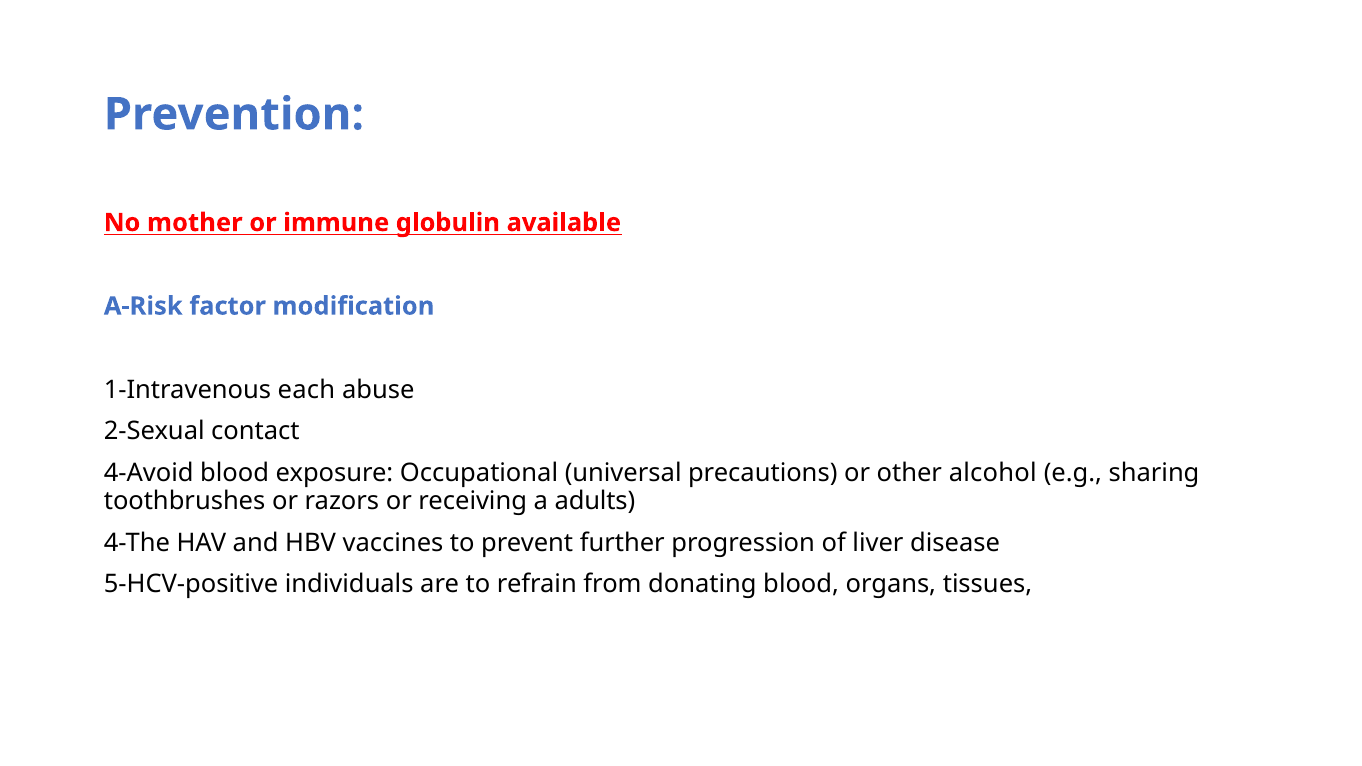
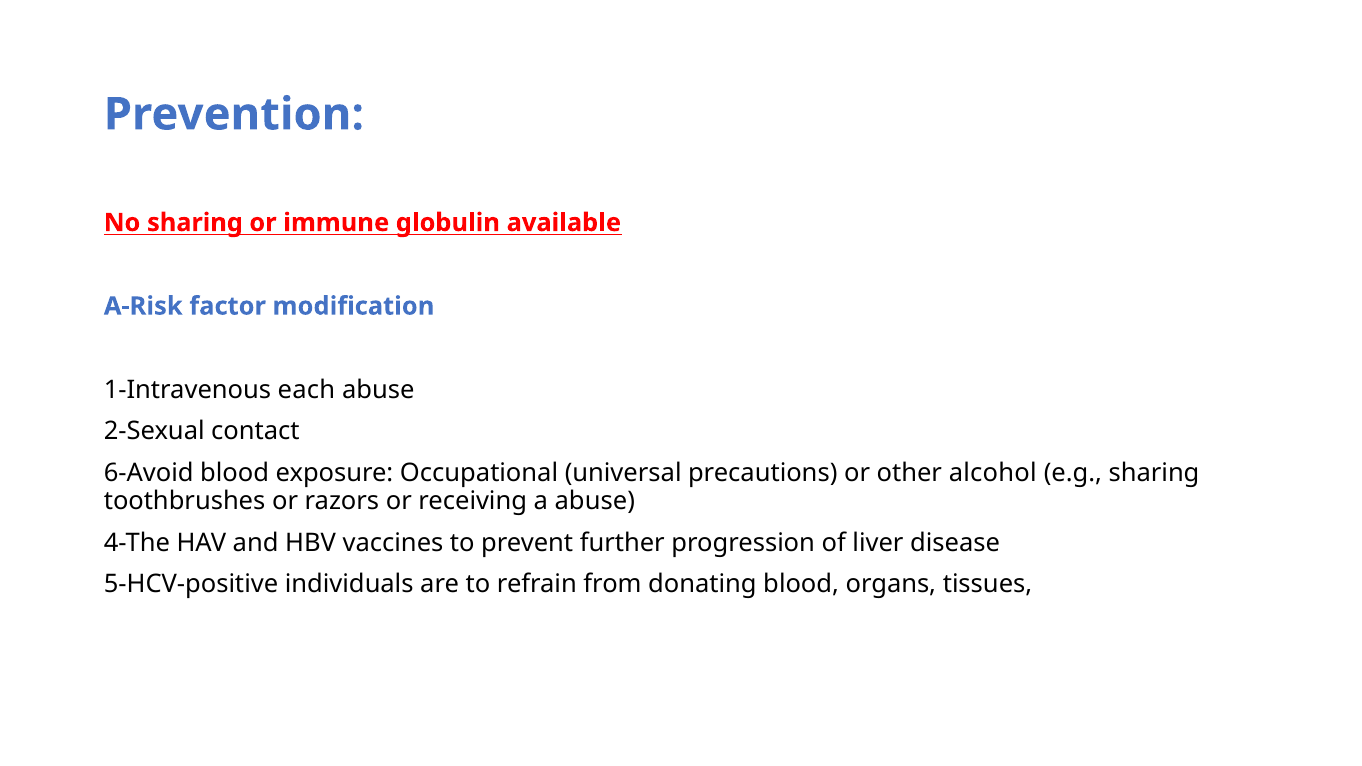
No mother: mother -> sharing
4-Avoid: 4-Avoid -> 6-Avoid
a adults: adults -> abuse
